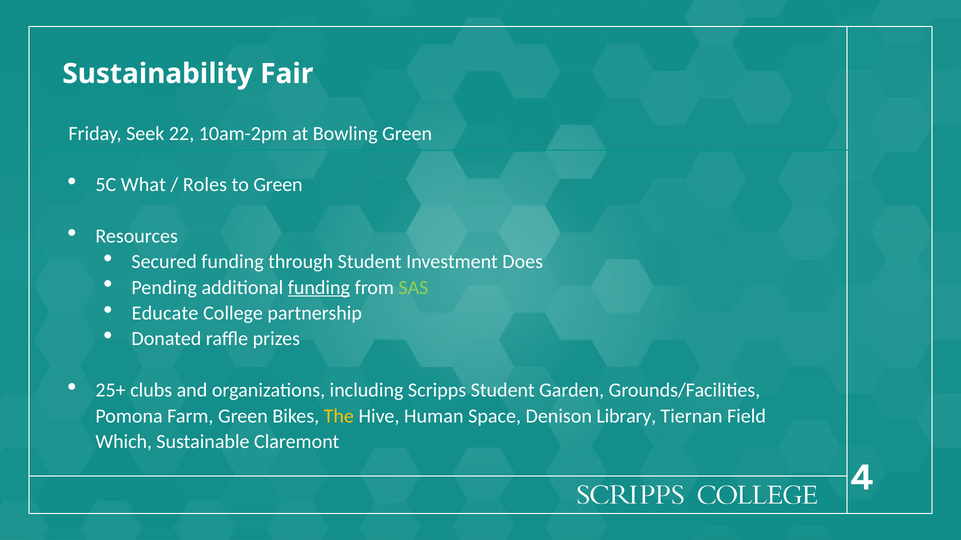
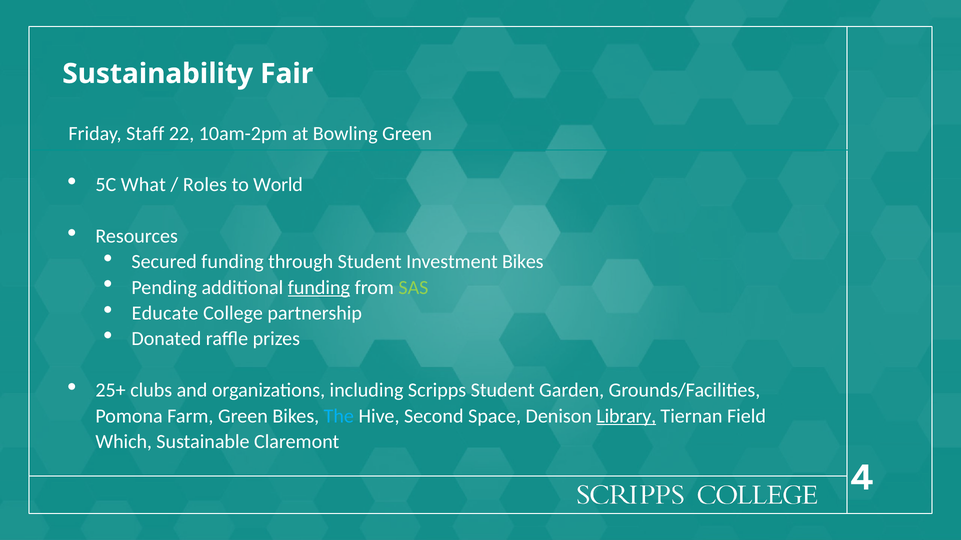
Seek: Seek -> Staff
to Green: Green -> World
Investment Does: Does -> Bikes
The colour: yellow -> light blue
Human: Human -> Second
Library underline: none -> present
